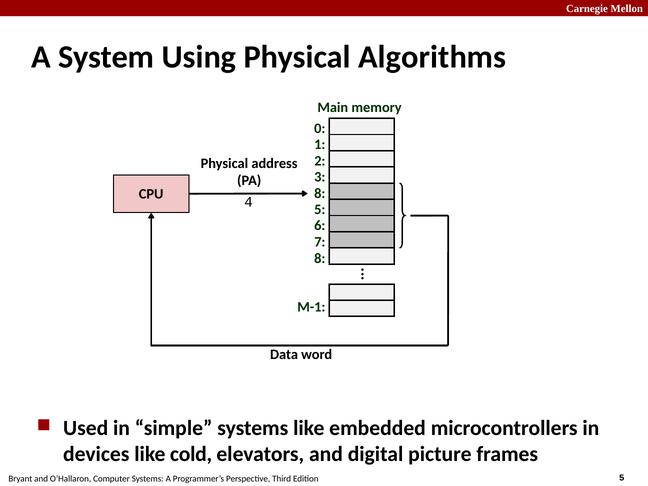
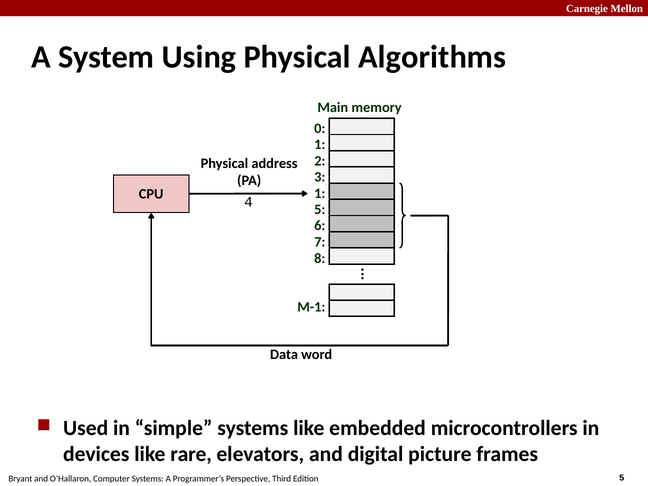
8 at (320, 193): 8 -> 1
cold: cold -> rare
